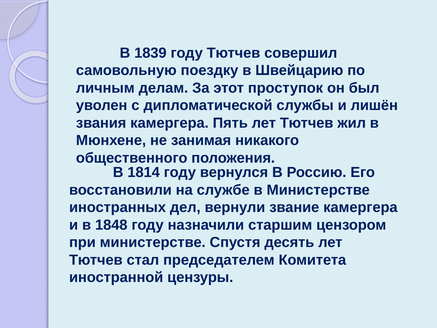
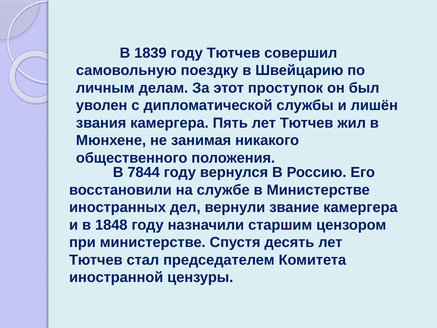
1814: 1814 -> 7844
